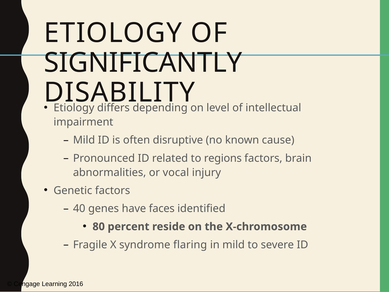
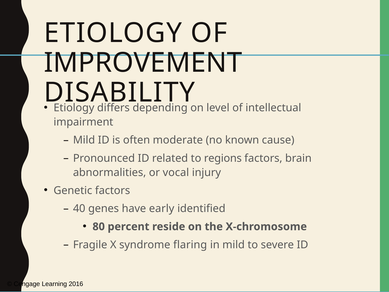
SIGNIFICANTLY: SIGNIFICANTLY -> IMPROVEMENT
disruptive: disruptive -> moderate
faces: faces -> early
